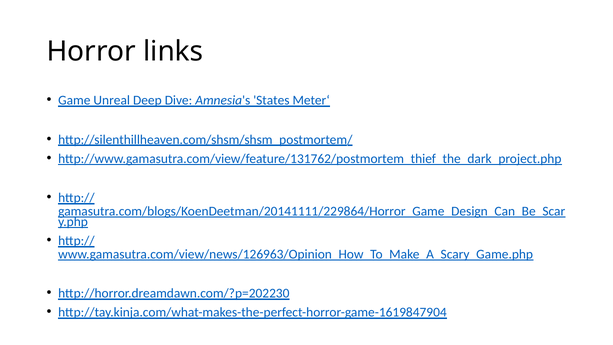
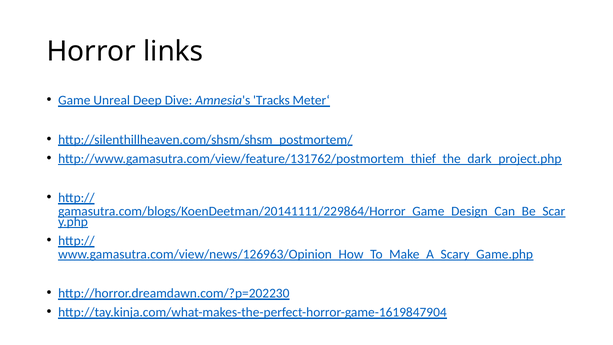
States: States -> Tracks
